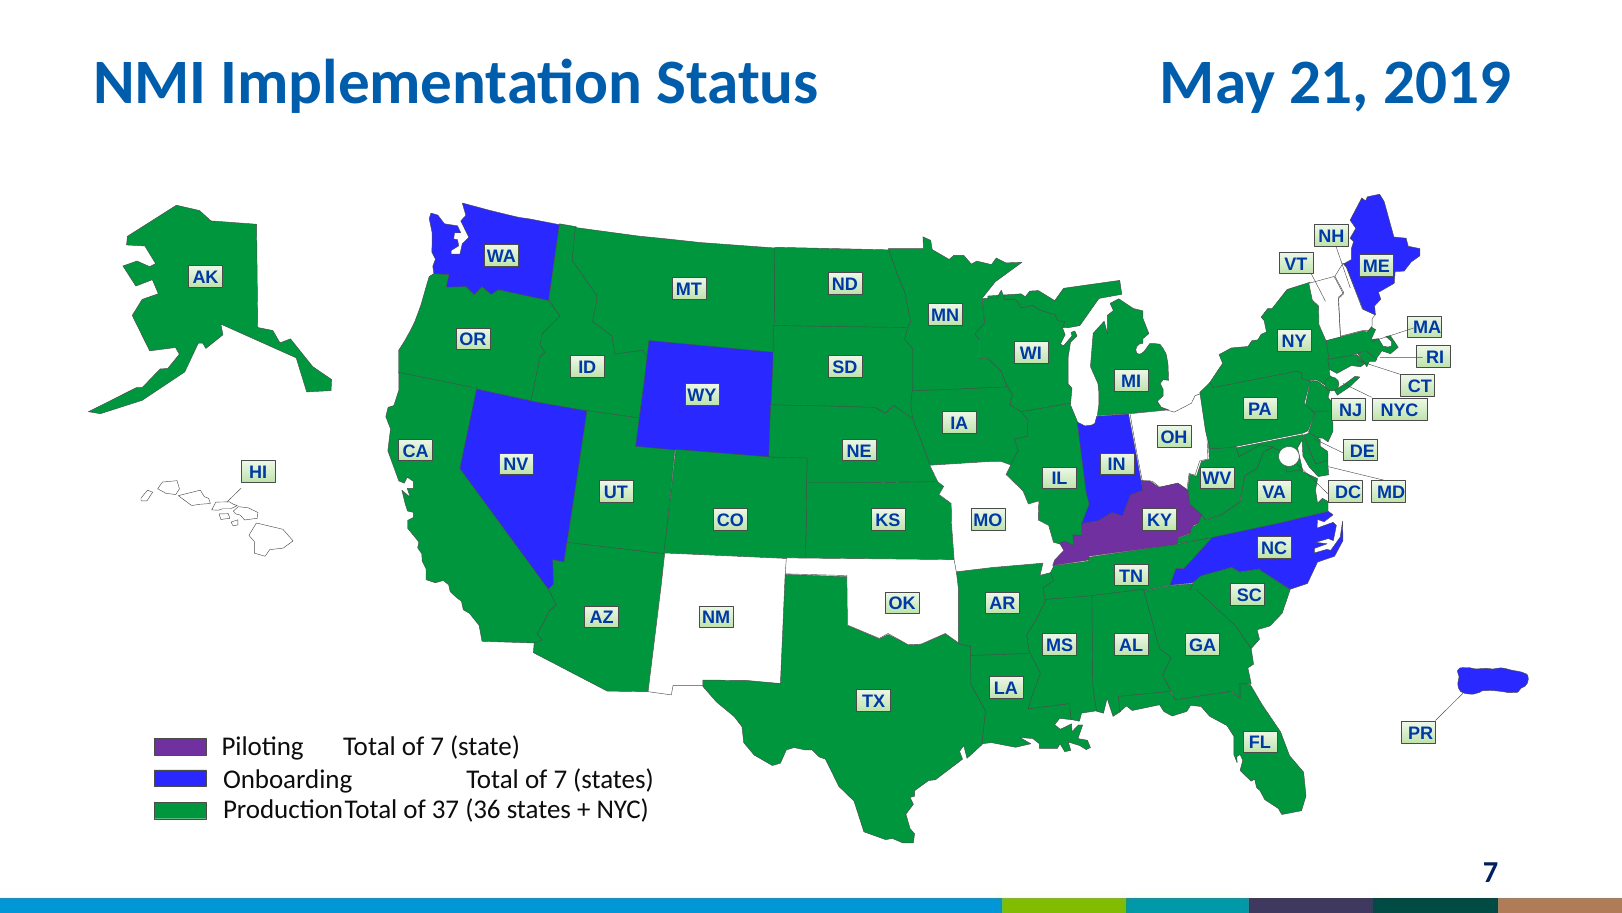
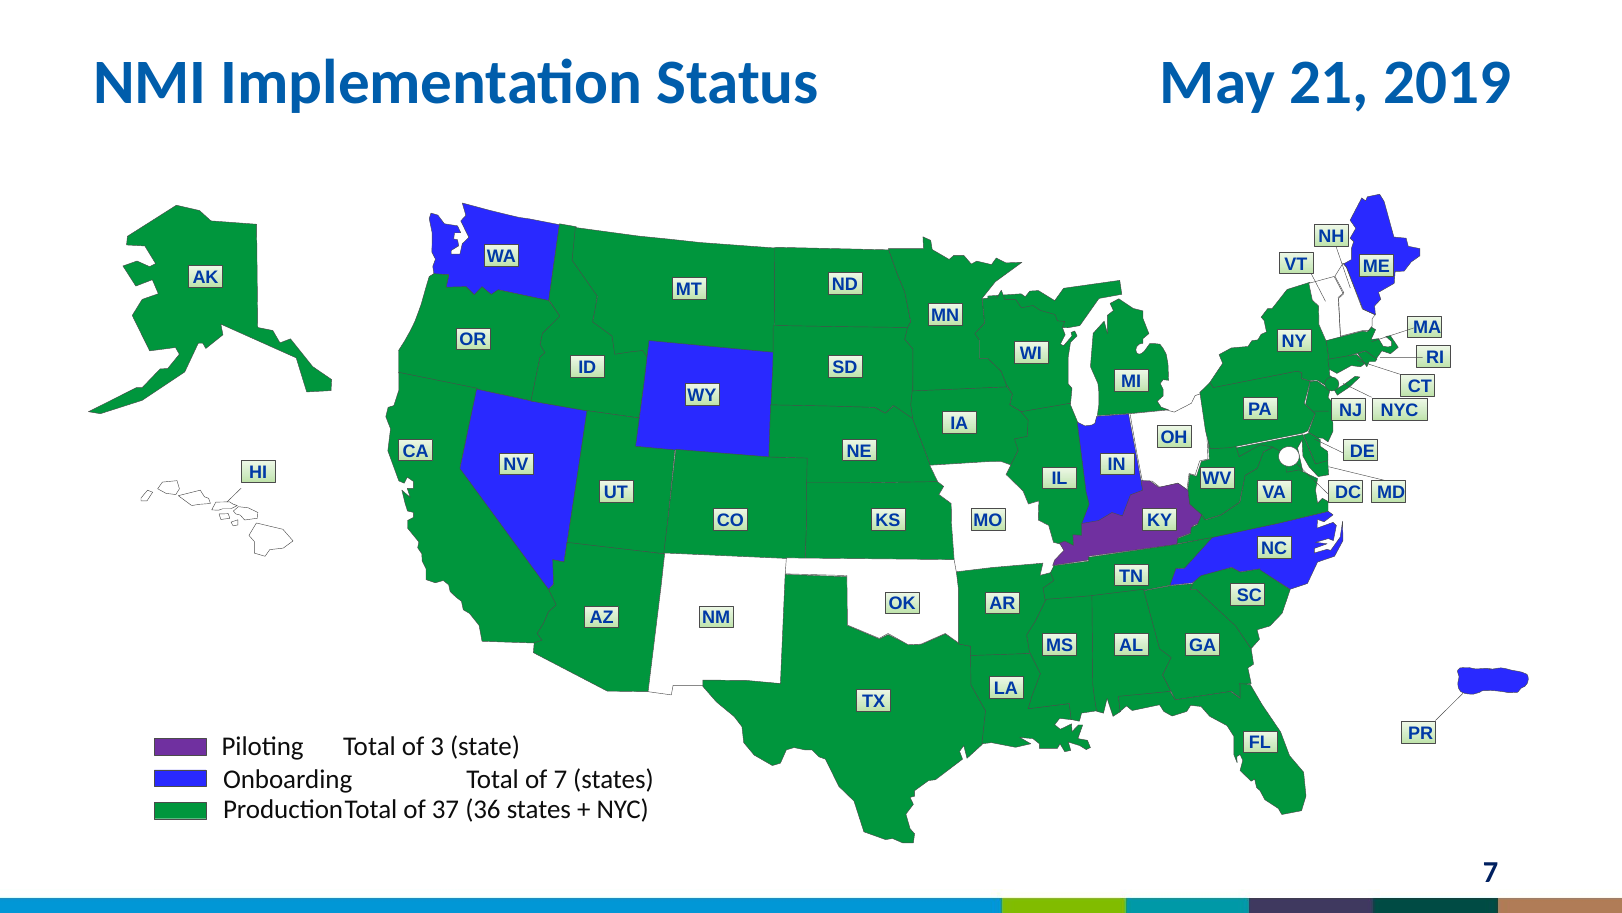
Piloting Total of 7: 7 -> 3
